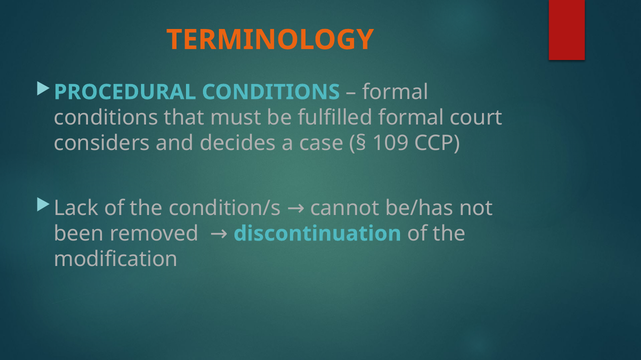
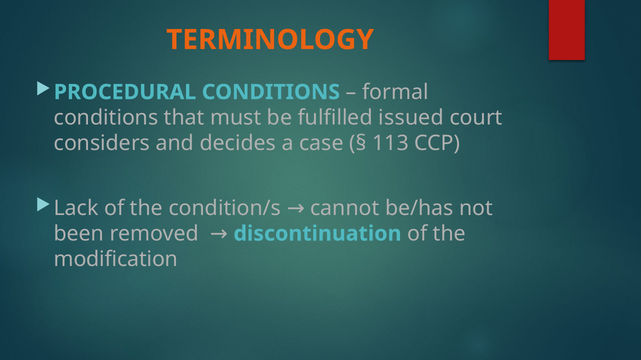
fulfilled formal: formal -> issued
109: 109 -> 113
